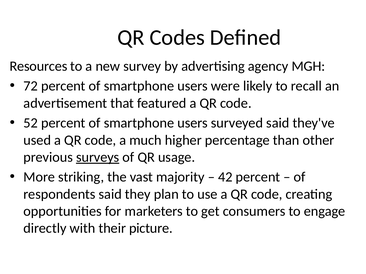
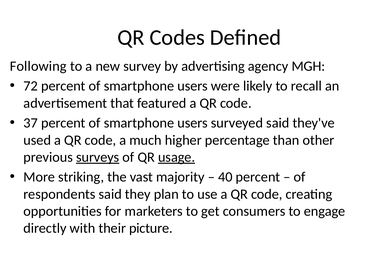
Resources: Resources -> Following
52: 52 -> 37
usage underline: none -> present
42: 42 -> 40
